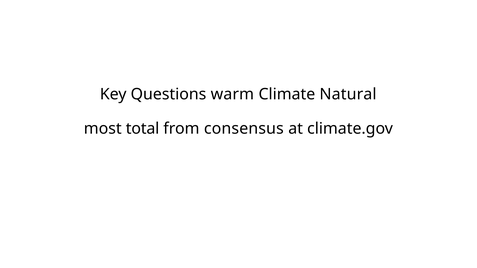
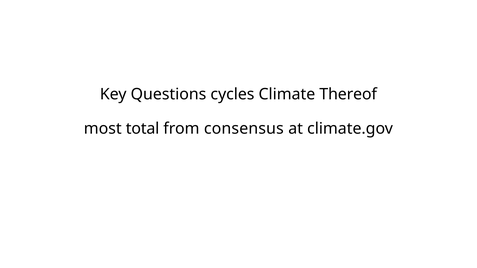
warm: warm -> cycles
Natural: Natural -> Thereof
